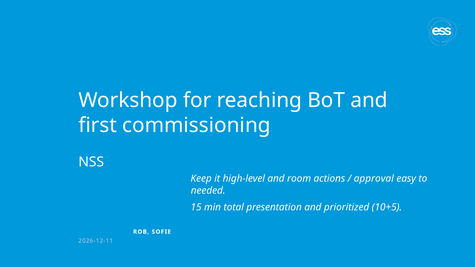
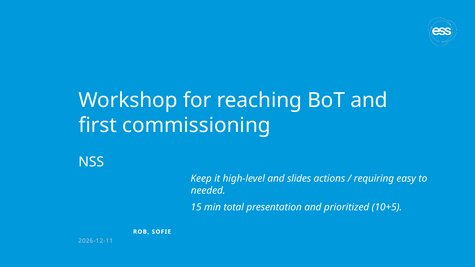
room: room -> slides
approval: approval -> requiring
